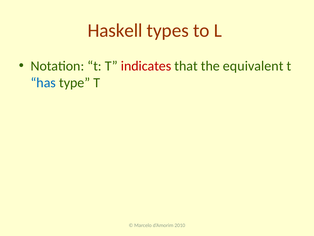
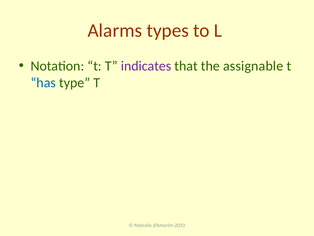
Haskell: Haskell -> Alarms
indicates colour: red -> purple
equivalent: equivalent -> assignable
